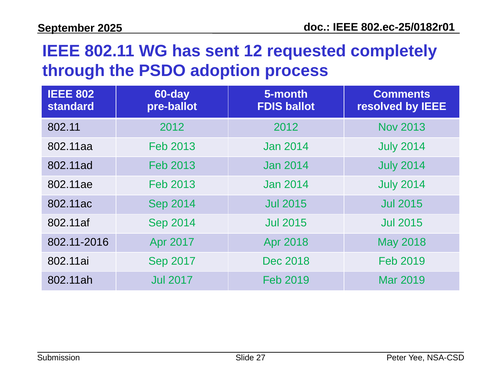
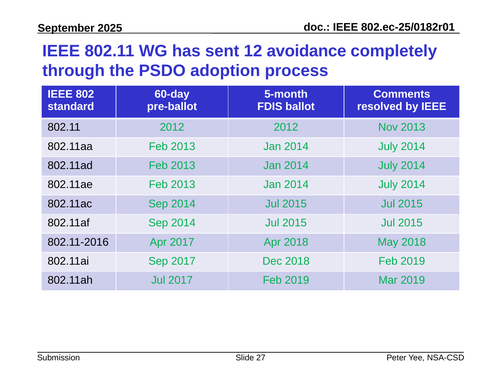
requested: requested -> avoidance
